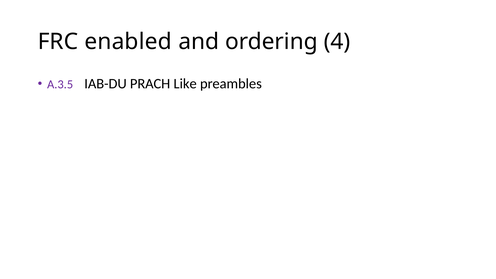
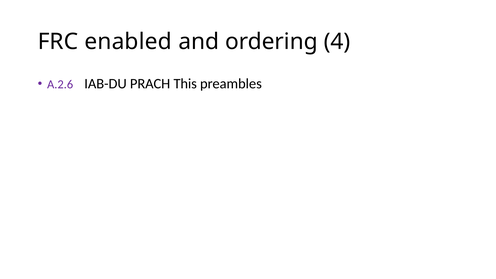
A.3.5: A.3.5 -> A.2.6
Like: Like -> This
